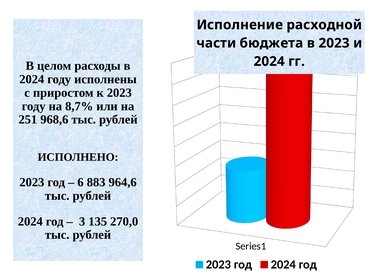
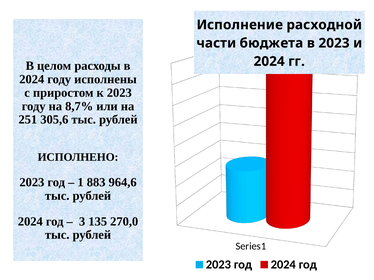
968,6: 968,6 -> 305,6
6: 6 -> 1
